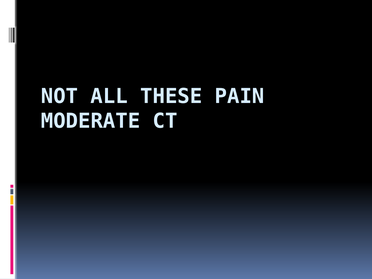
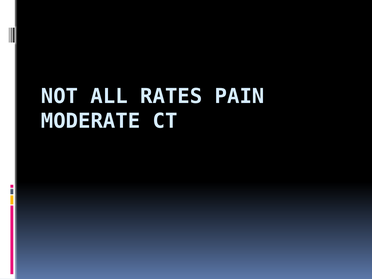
THESE: THESE -> RATES
